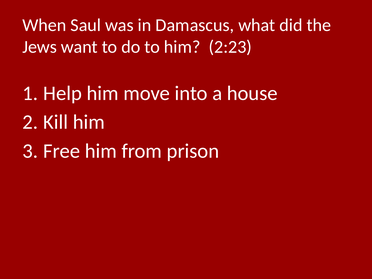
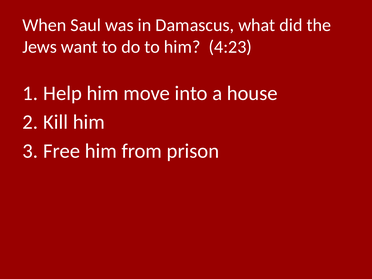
2:23: 2:23 -> 4:23
